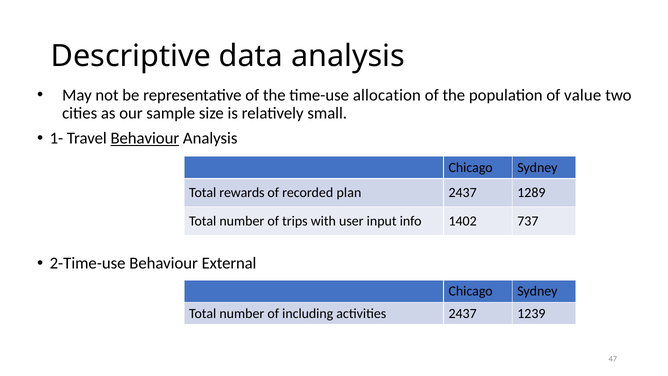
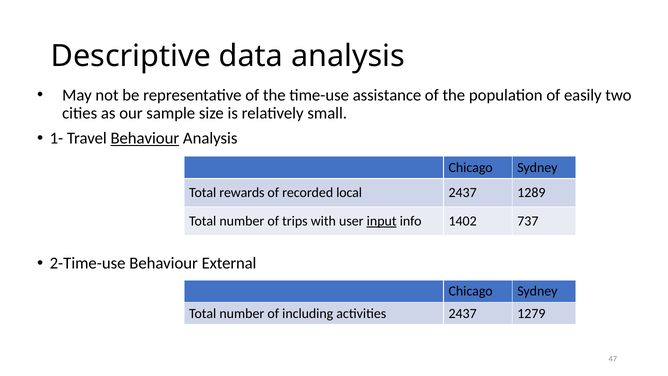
allocation: allocation -> assistance
value: value -> easily
plan: plan -> local
input underline: none -> present
1239: 1239 -> 1279
